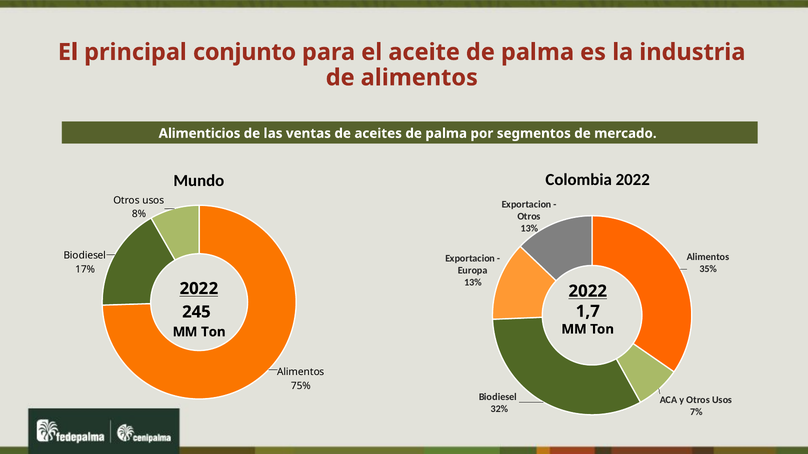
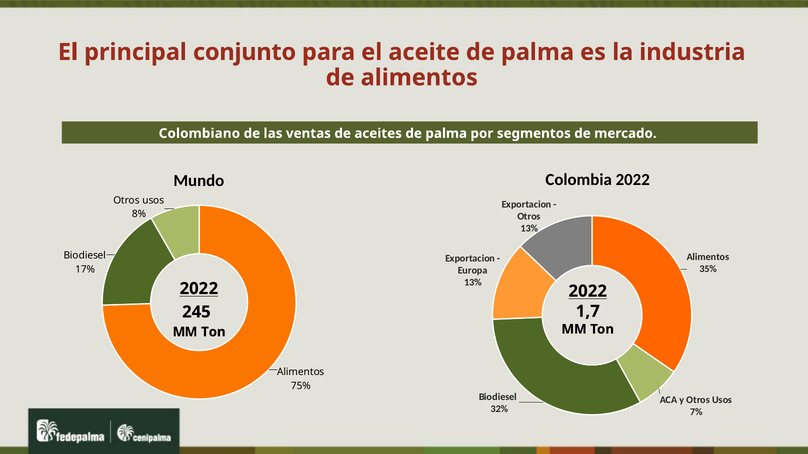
Alimenticios: Alimenticios -> Colombiano
